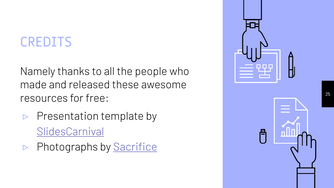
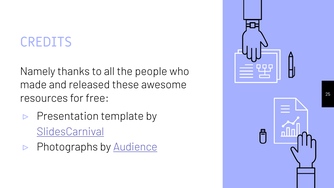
Sacrifice: Sacrifice -> Audience
